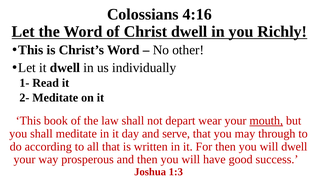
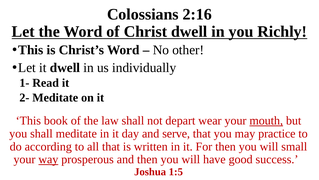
4:16: 4:16 -> 2:16
through: through -> practice
will dwell: dwell -> small
way underline: none -> present
1:3: 1:3 -> 1:5
